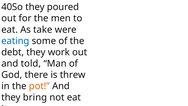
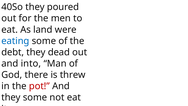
take: take -> land
work: work -> dead
told: told -> into
pot colour: orange -> red
they bring: bring -> some
